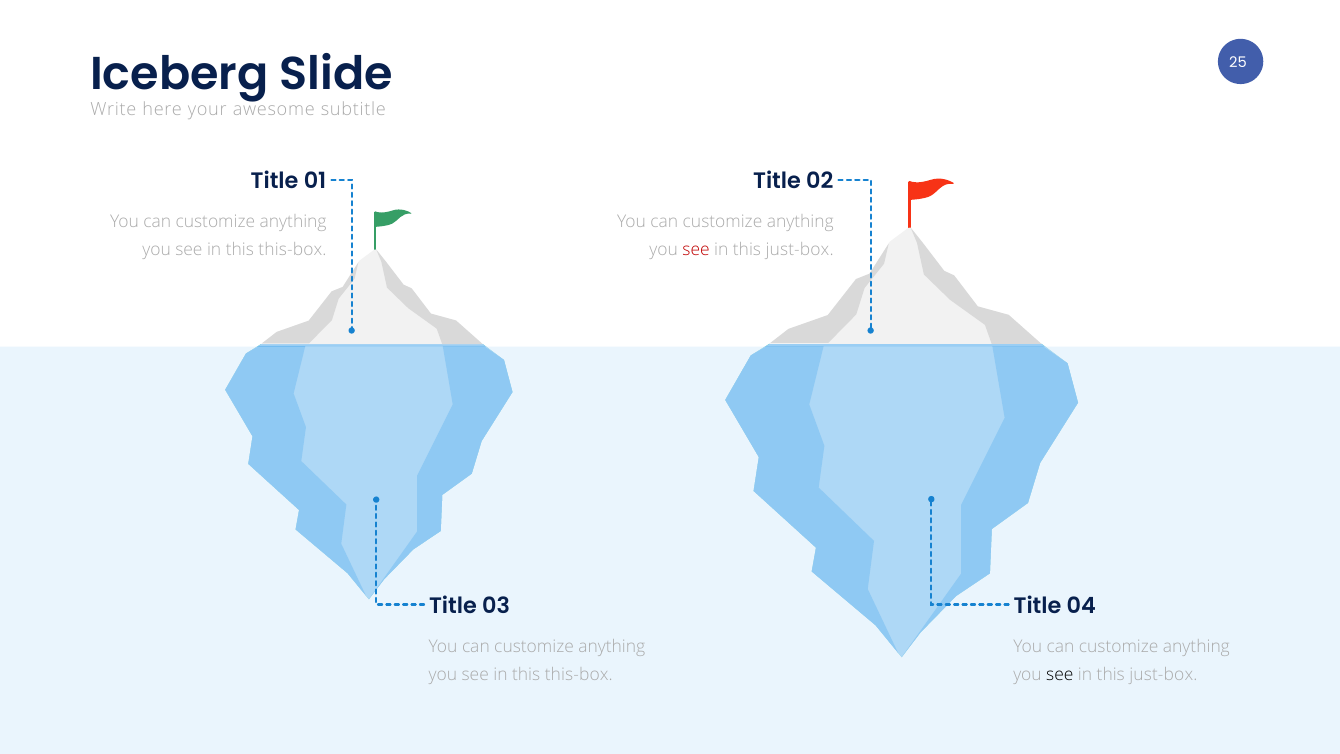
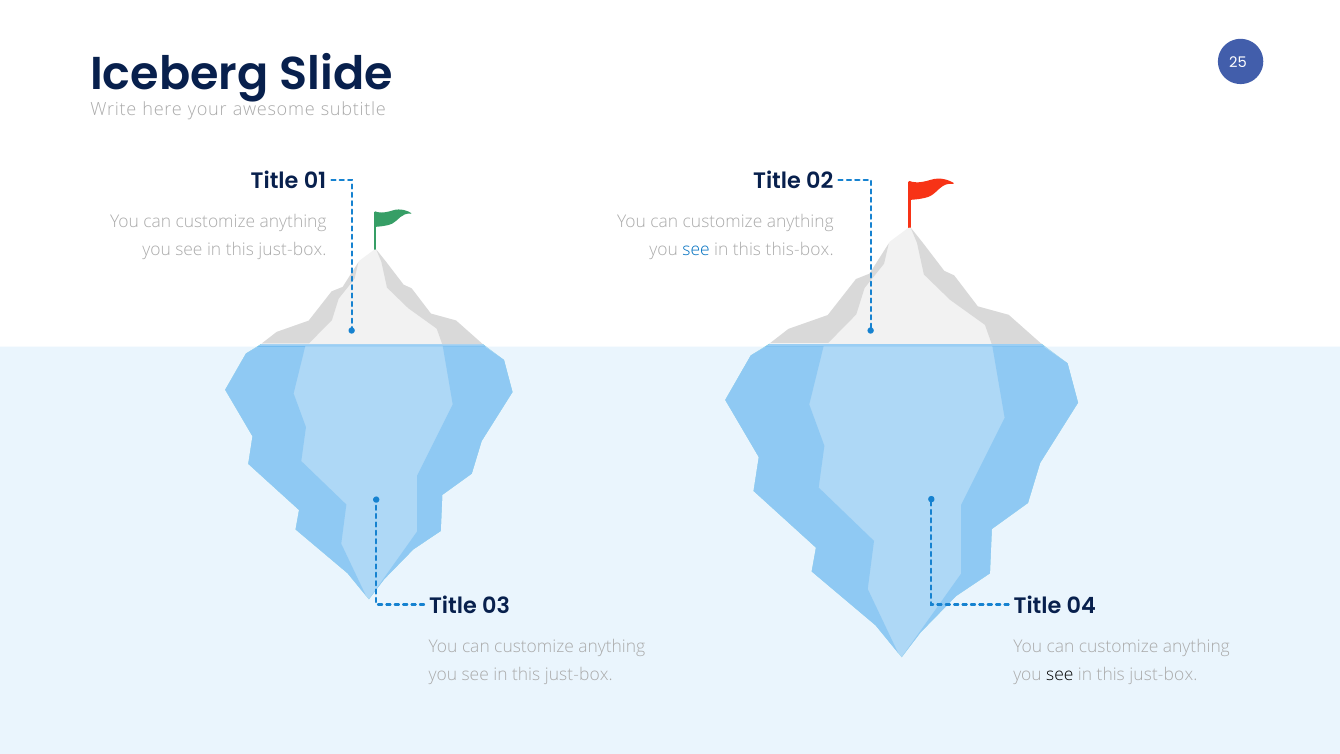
this-box at (292, 250): this-box -> just-box
see at (696, 250) colour: red -> blue
just-box at (800, 250): just-box -> this-box
this-box at (579, 675): this-box -> just-box
